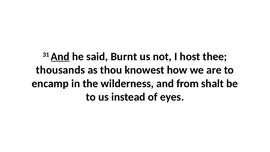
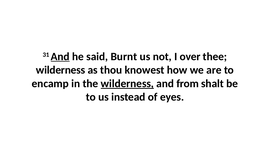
host: host -> over
thousands at (60, 70): thousands -> wilderness
wilderness at (127, 83) underline: none -> present
